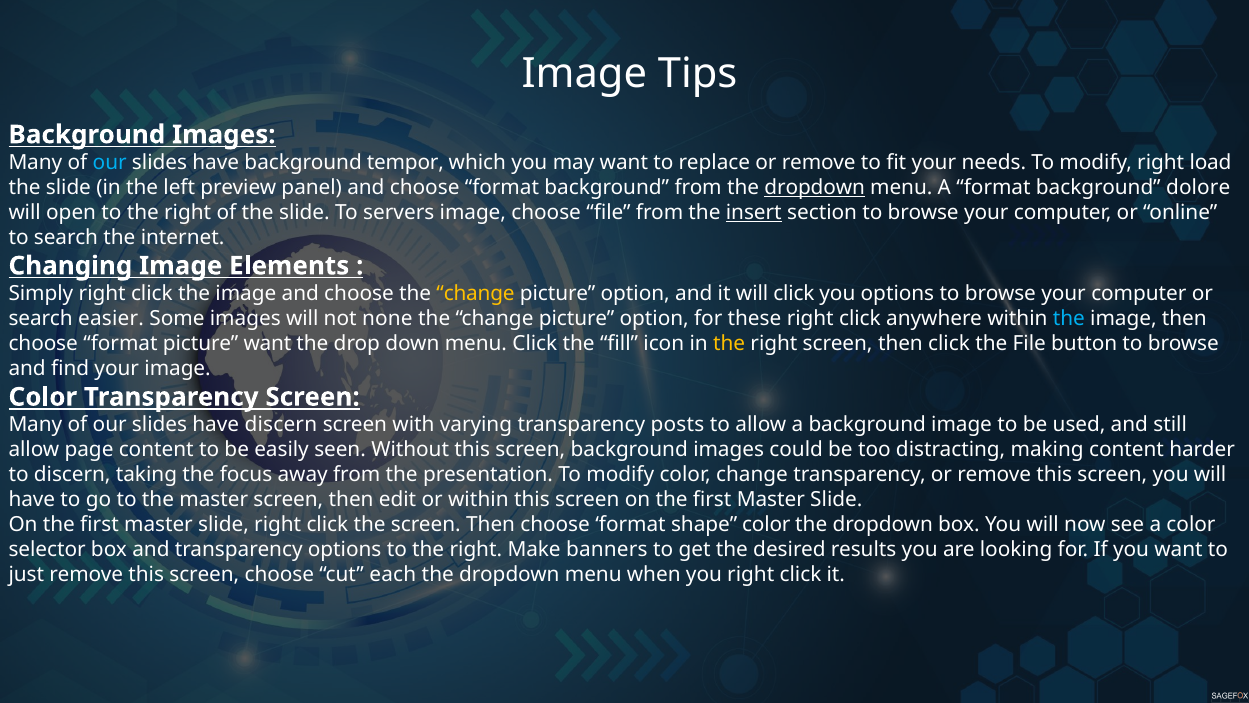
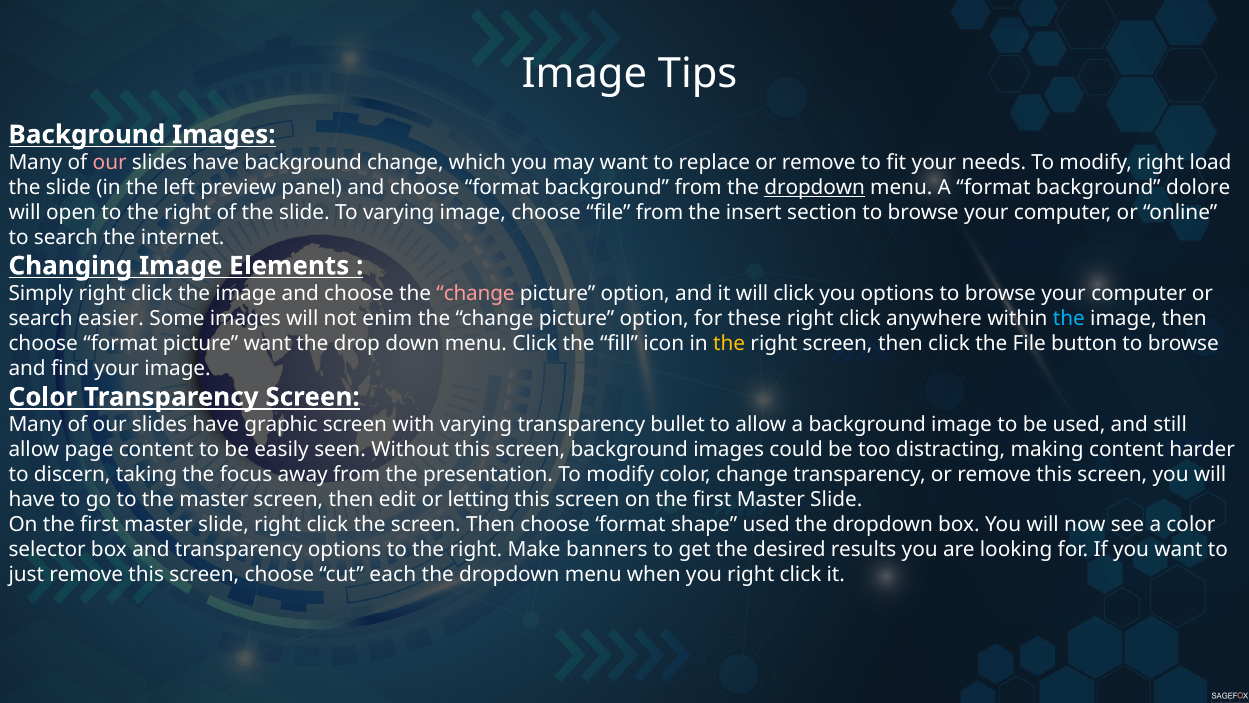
our at (110, 162) colour: light blue -> pink
background tempor: tempor -> change
To servers: servers -> varying
insert underline: present -> none
change at (476, 293) colour: yellow -> pink
none: none -> enim
have discern: discern -> graphic
posts: posts -> bullet
or within: within -> letting
shape color: color -> used
